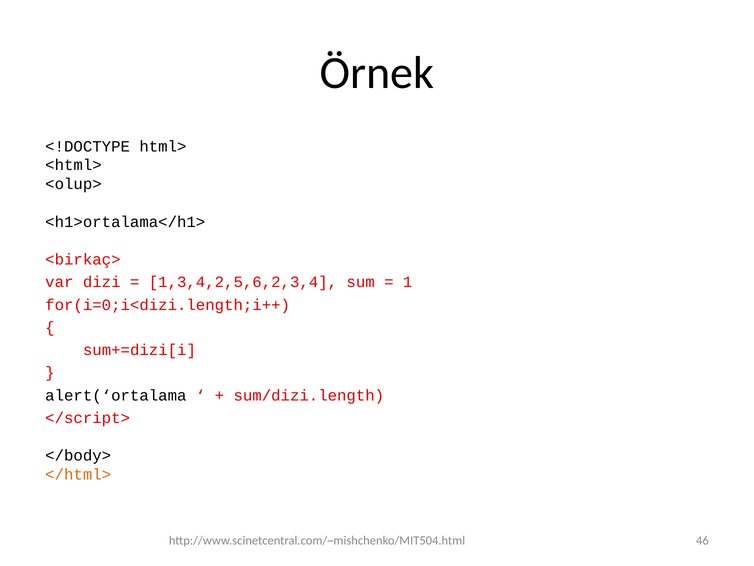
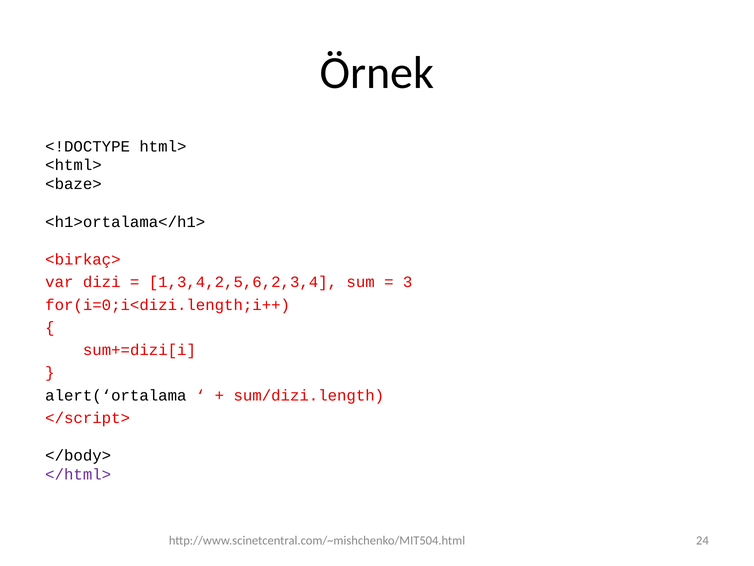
<olup>: <olup> -> <baze>
1: 1 -> 3
</html> colour: orange -> purple
46: 46 -> 24
